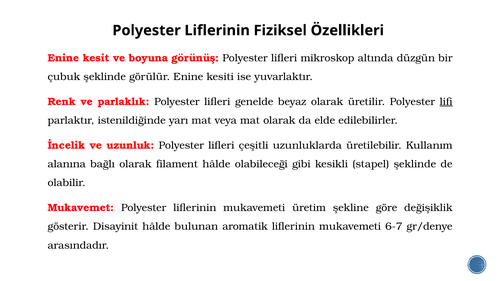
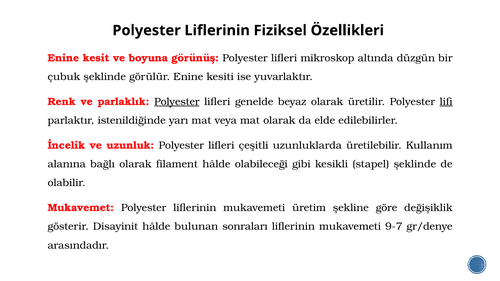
Polyester at (177, 102) underline: none -> present
aromatik: aromatik -> sonraları
6-7: 6-7 -> 9-7
